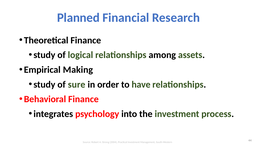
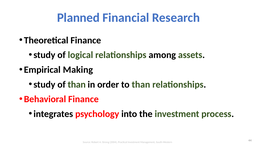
of sure: sure -> than
to have: have -> than
